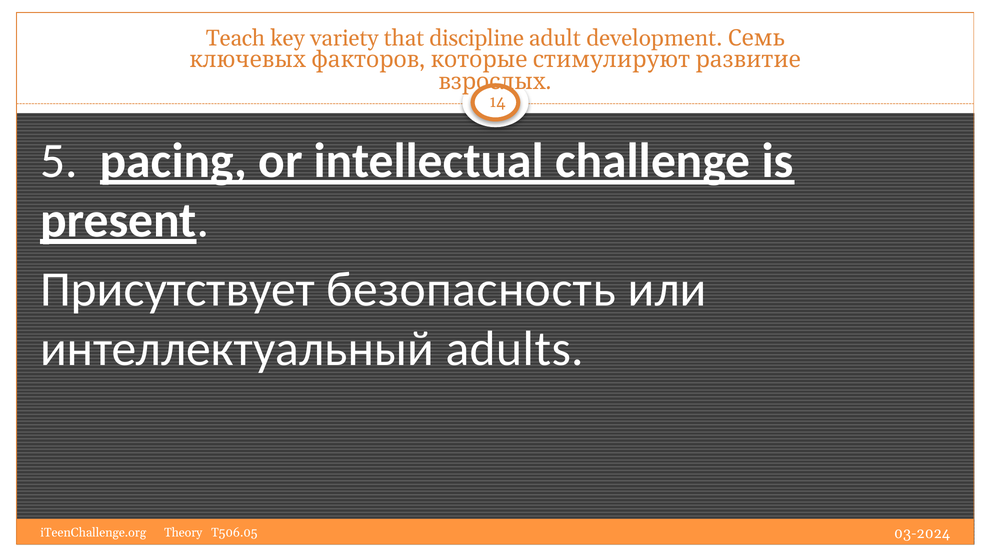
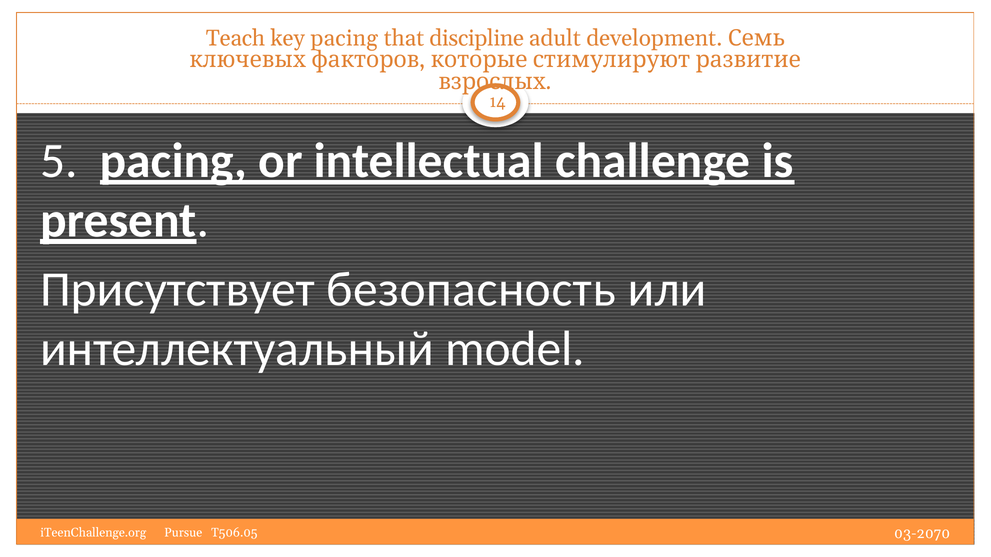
key variety: variety -> pacing
adults: adults -> model
Theory: Theory -> Pursue
03-2024: 03-2024 -> 03-2070
